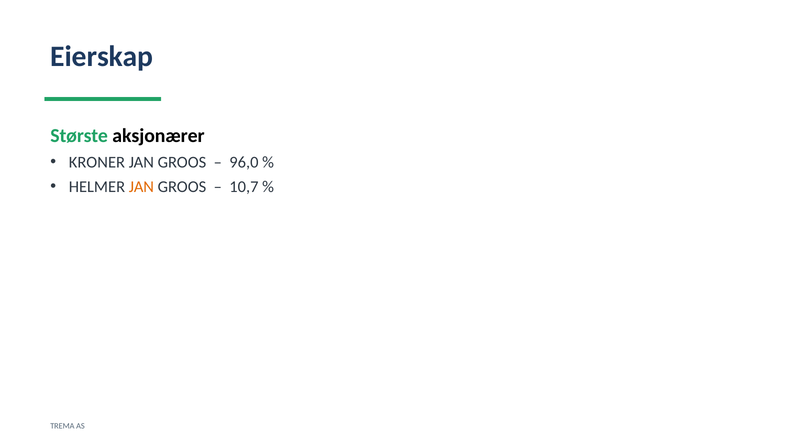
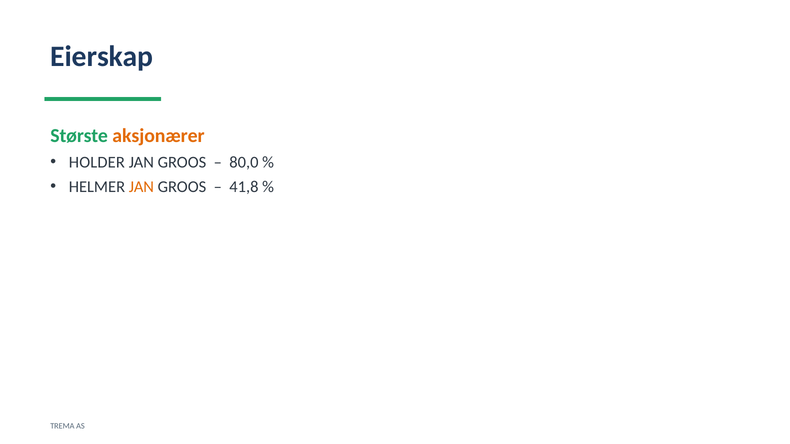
aksjonærer colour: black -> orange
KRONER: KRONER -> HOLDER
96,0: 96,0 -> 80,0
10,7: 10,7 -> 41,8
